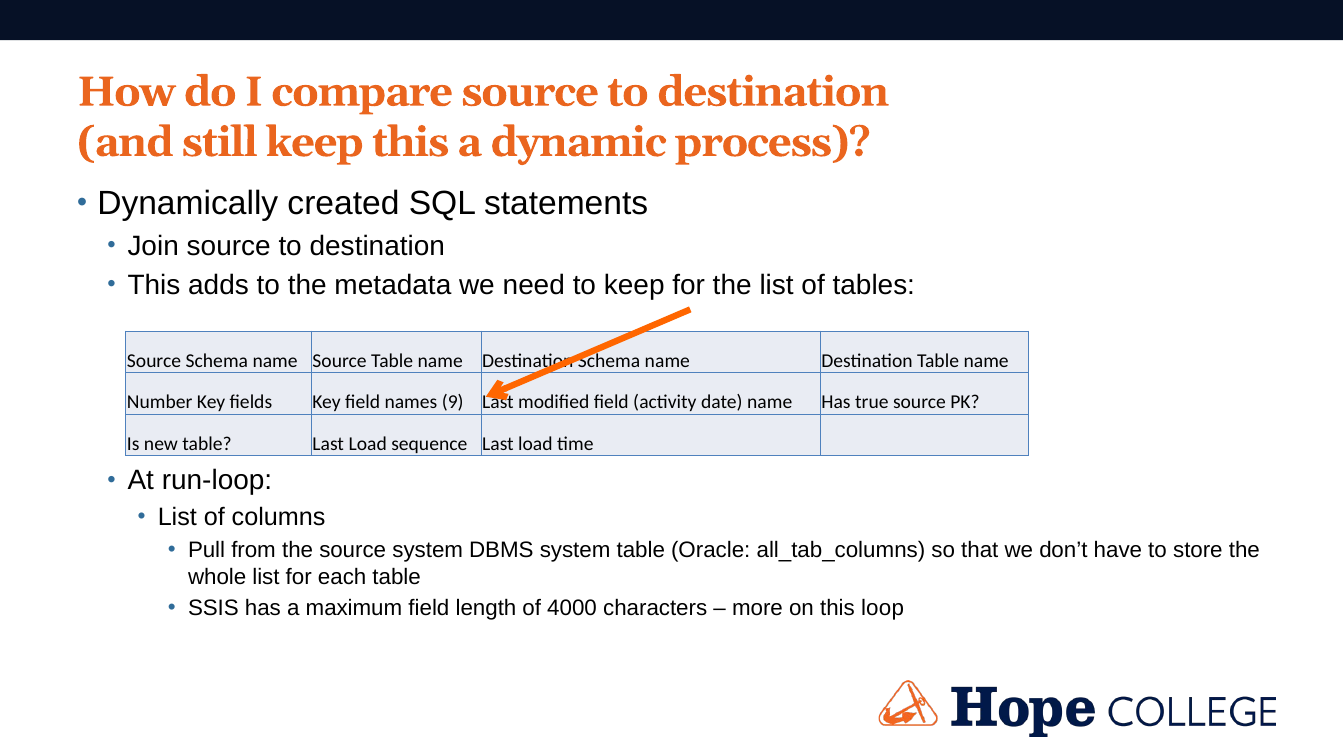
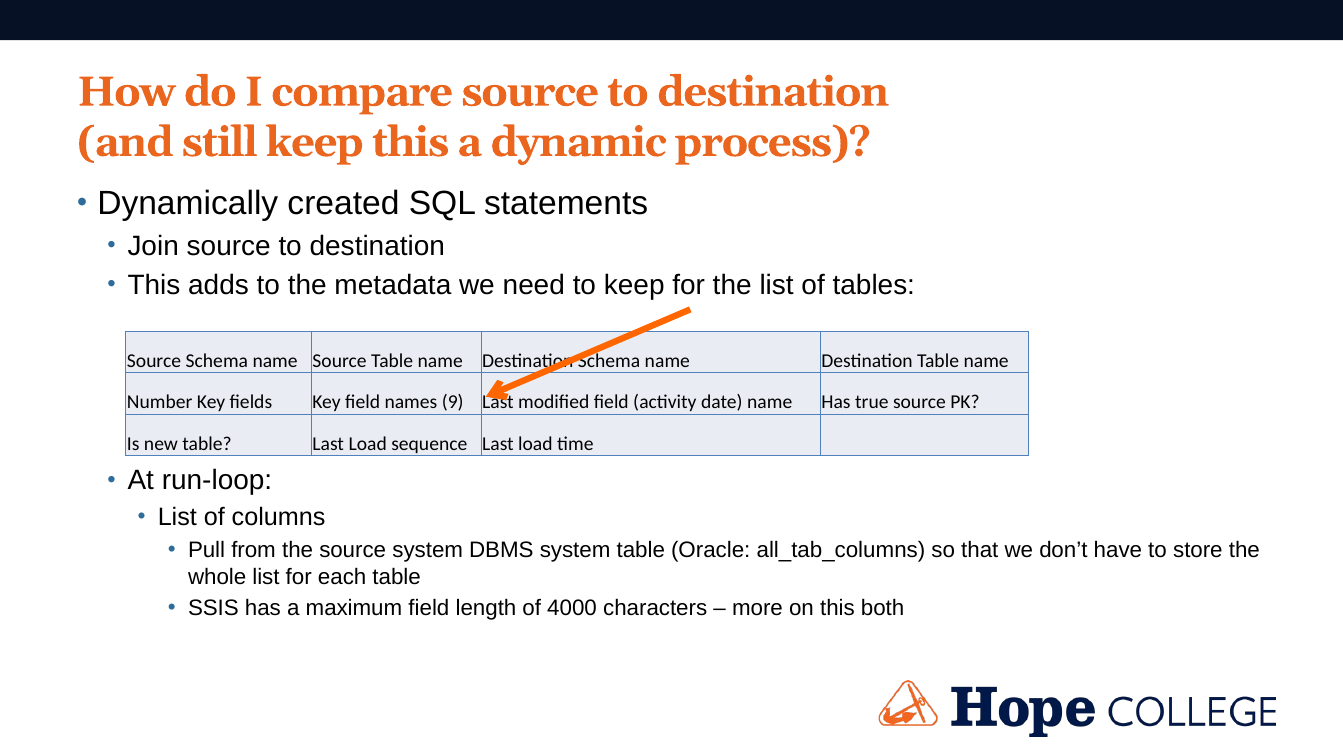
loop: loop -> both
